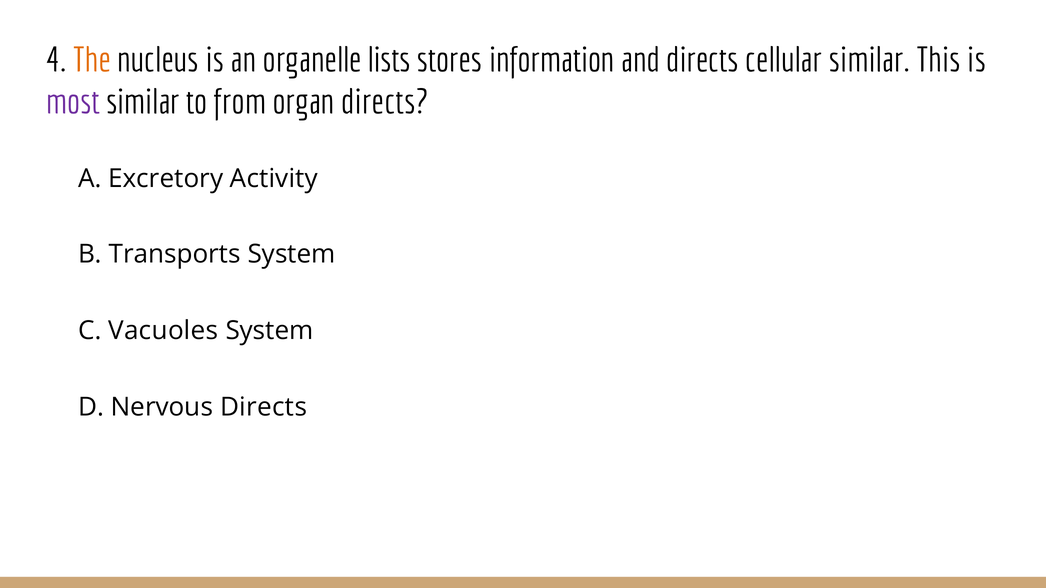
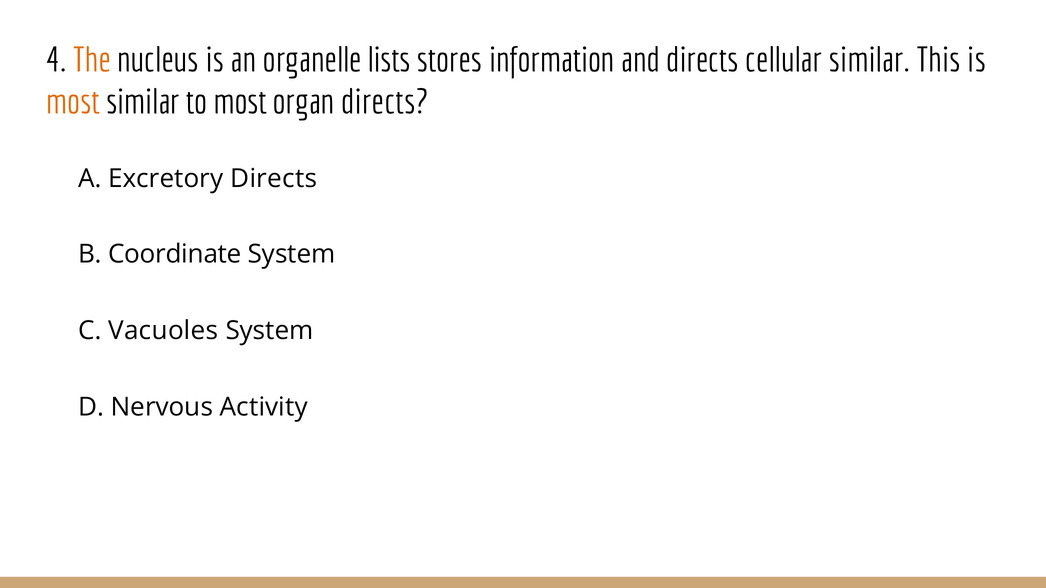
most at (73, 102) colour: purple -> orange
to from: from -> most
Excretory Activity: Activity -> Directs
Transports: Transports -> Coordinate
Nervous Directs: Directs -> Activity
